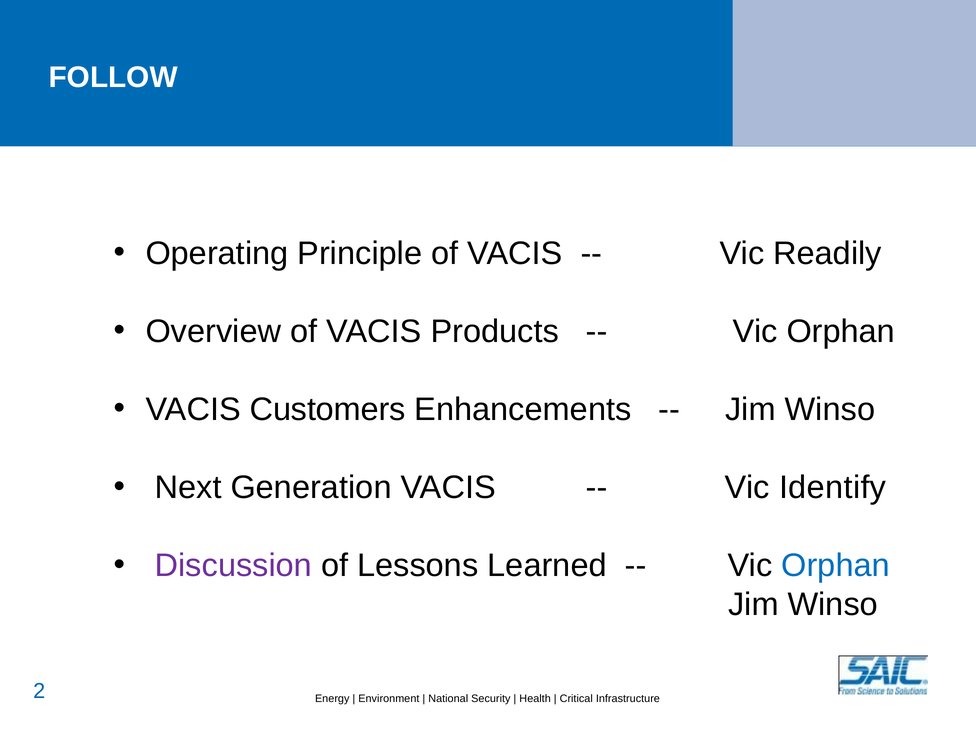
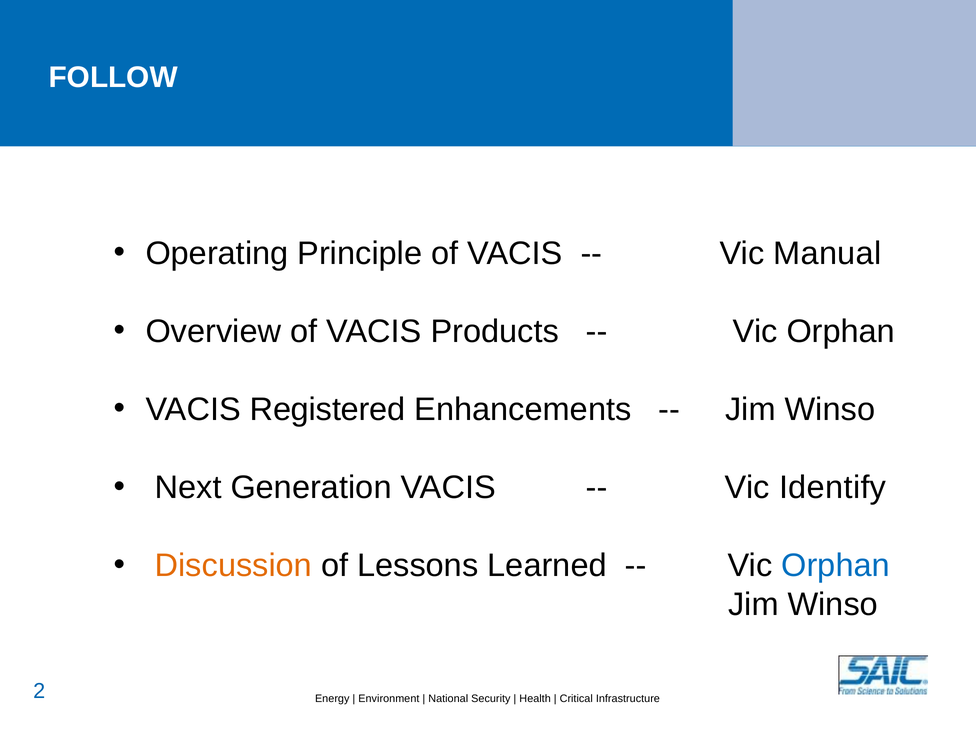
Readily: Readily -> Manual
Customers: Customers -> Registered
Discussion colour: purple -> orange
